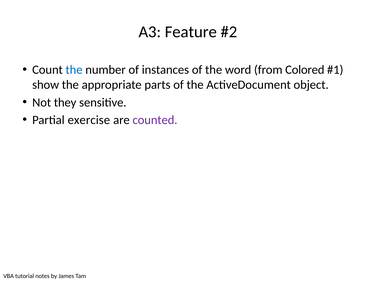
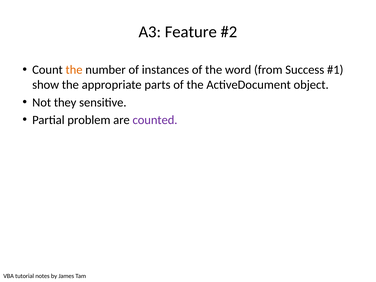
the at (74, 70) colour: blue -> orange
Colored: Colored -> Success
exercise: exercise -> problem
